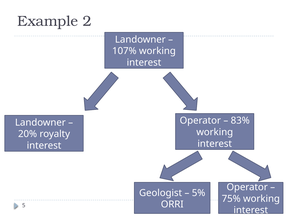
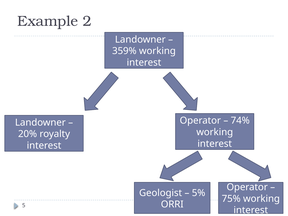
107%: 107% -> 359%
83%: 83% -> 74%
